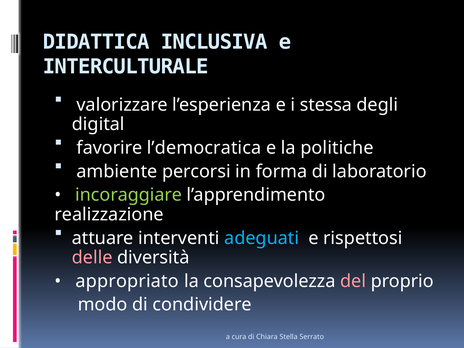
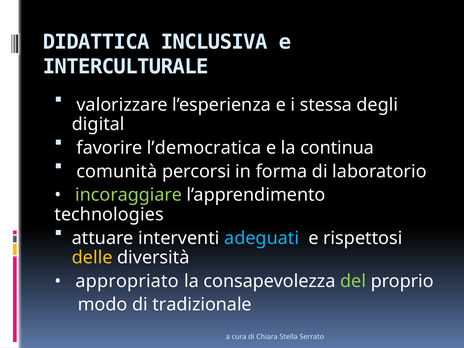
politiche: politiche -> continua
ambiente: ambiente -> comunità
realizzazione: realizzazione -> technologies
delle colour: pink -> yellow
del colour: pink -> light green
condividere: condividere -> tradizionale
